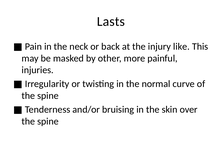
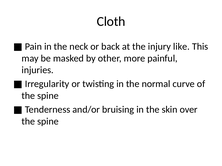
Lasts: Lasts -> Cloth
